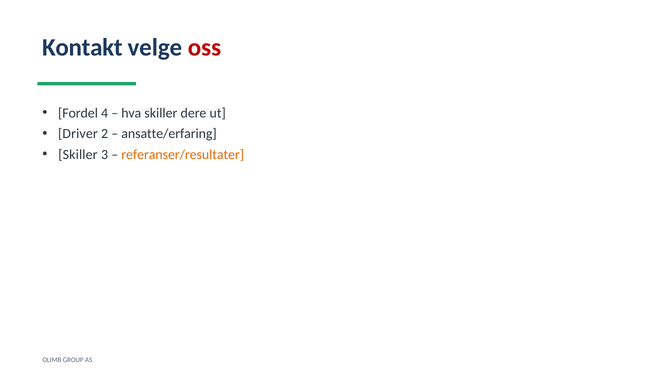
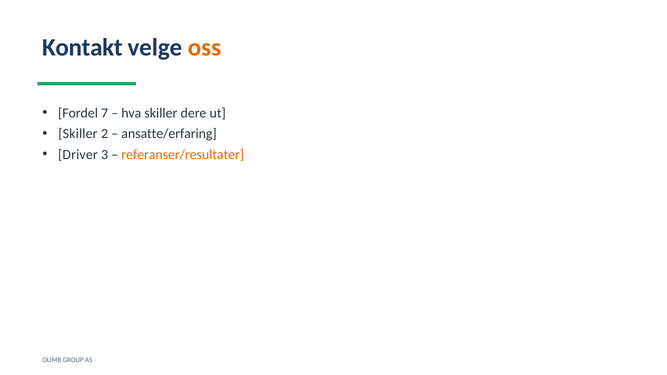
oss colour: red -> orange
4: 4 -> 7
Driver at (78, 134): Driver -> Skiller
Skiller at (78, 155): Skiller -> Driver
